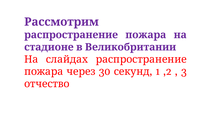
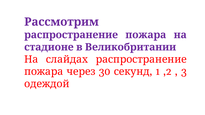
отчество: отчество -> одеждой
